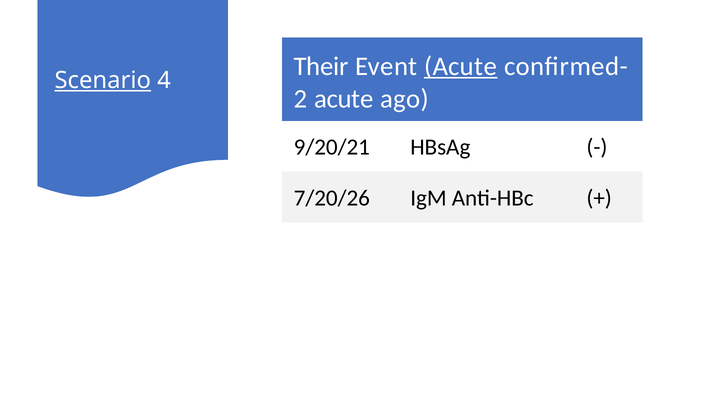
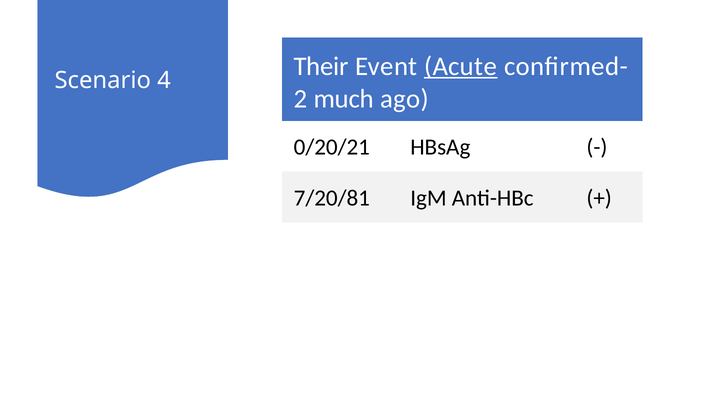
Scenario underline: present -> none
acute at (344, 99): acute -> much
9/20/21: 9/20/21 -> 0/20/21
7/20/26: 7/20/26 -> 7/20/81
